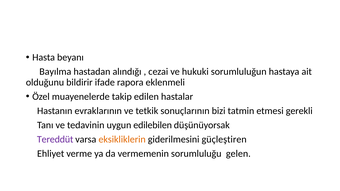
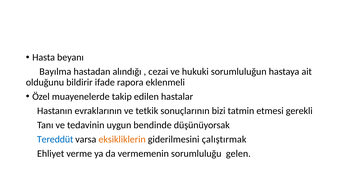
edilebilen: edilebilen -> bendinde
Tereddüt colour: purple -> blue
güçleştiren: güçleştiren -> çalıştırmak
